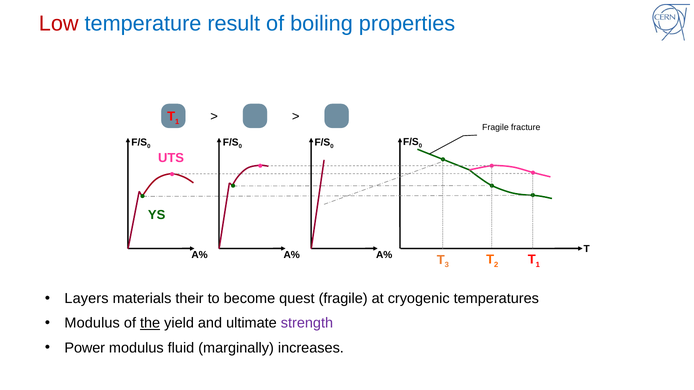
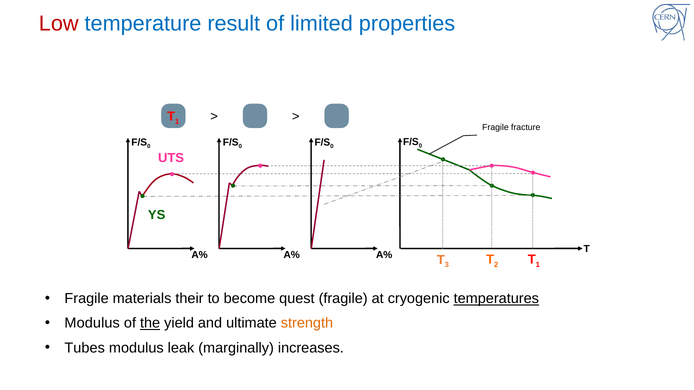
boiling: boiling -> limited
Layers at (87, 299): Layers -> Fragile
temperatures underline: none -> present
strength colour: purple -> orange
Power: Power -> Tubes
fluid: fluid -> leak
